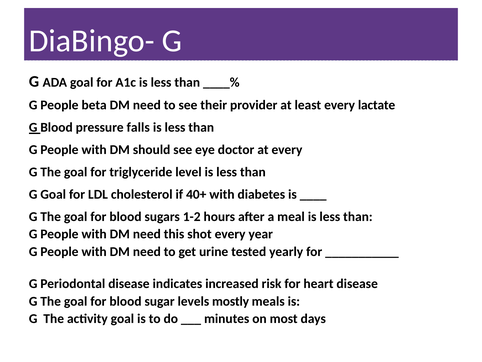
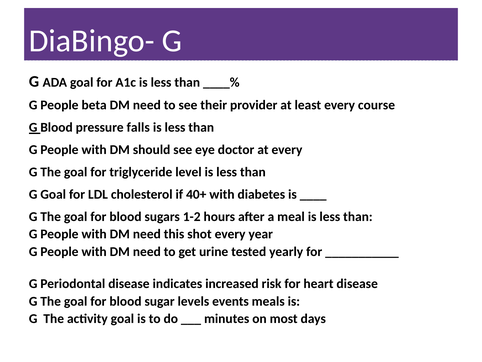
lactate: lactate -> course
mostly: mostly -> events
